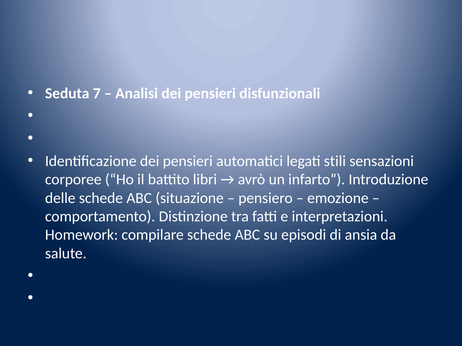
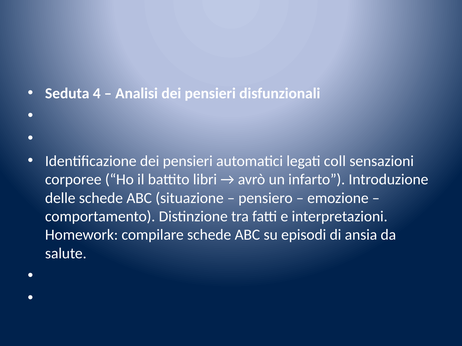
7: 7 -> 4
stili: stili -> coll
